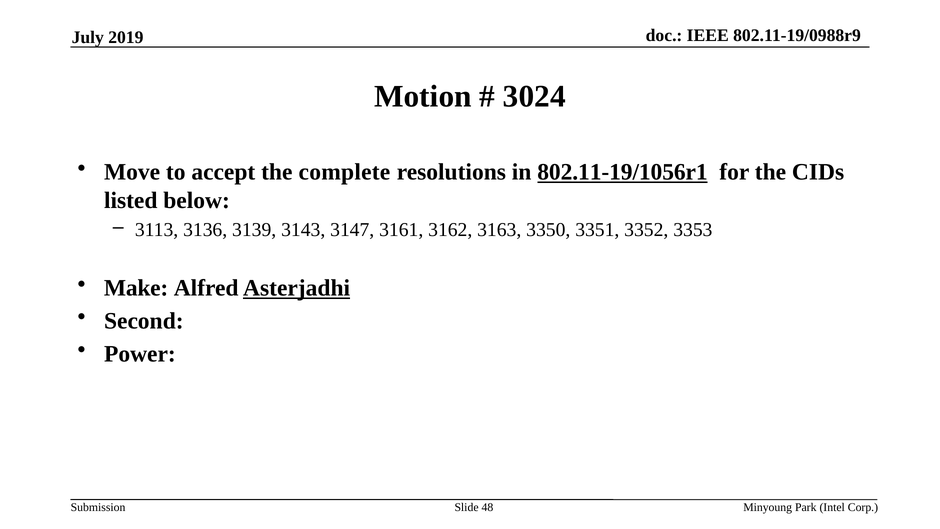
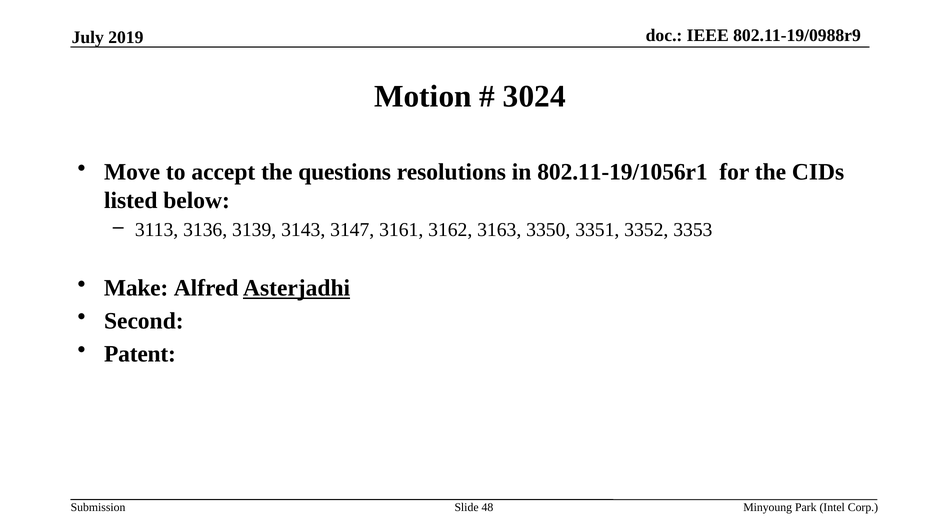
complete: complete -> questions
802.11-19/1056r1 underline: present -> none
Power: Power -> Patent
